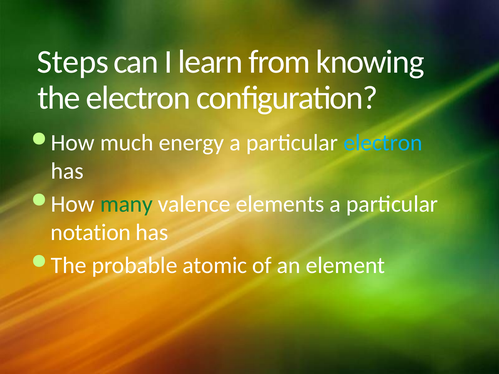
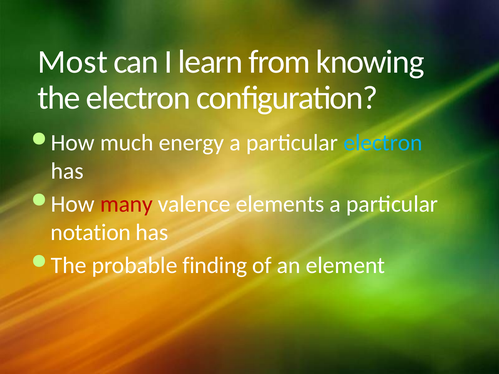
Steps: Steps -> Most
many colour: green -> red
atomic: atomic -> finding
